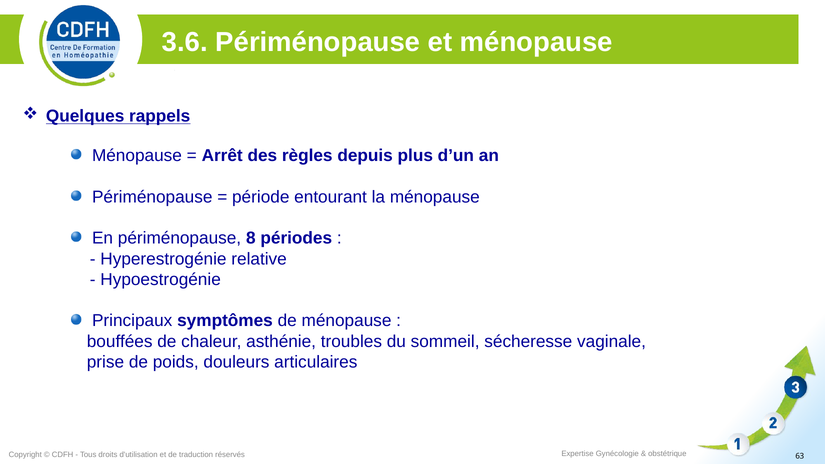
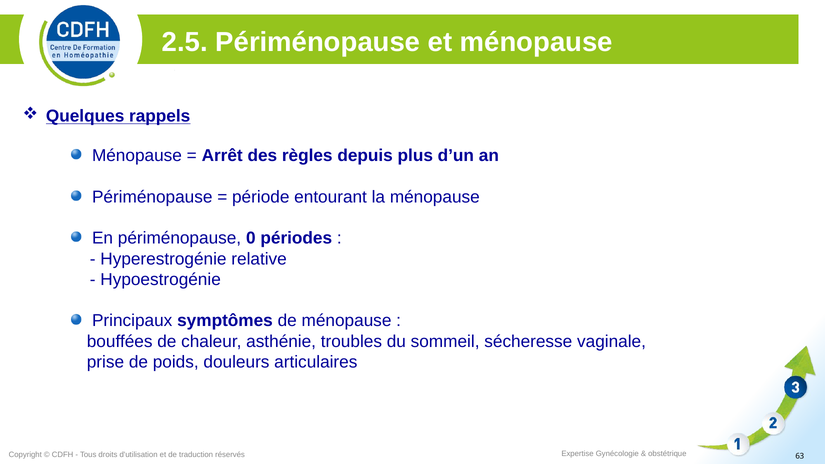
3.6: 3.6 -> 2.5
8: 8 -> 0
